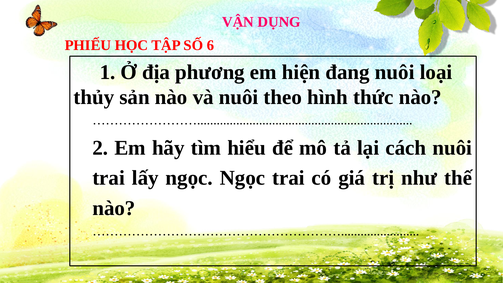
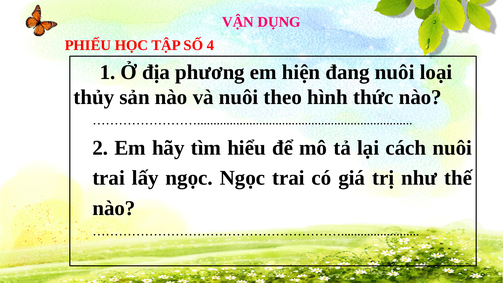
6: 6 -> 4
